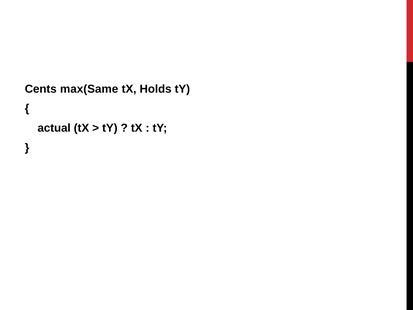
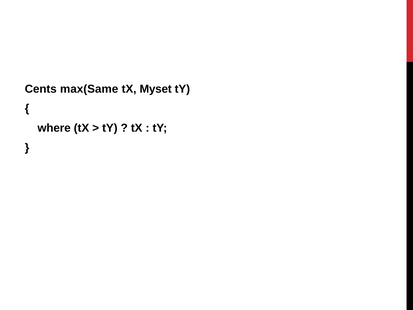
Holds: Holds -> Myset
actual: actual -> where
